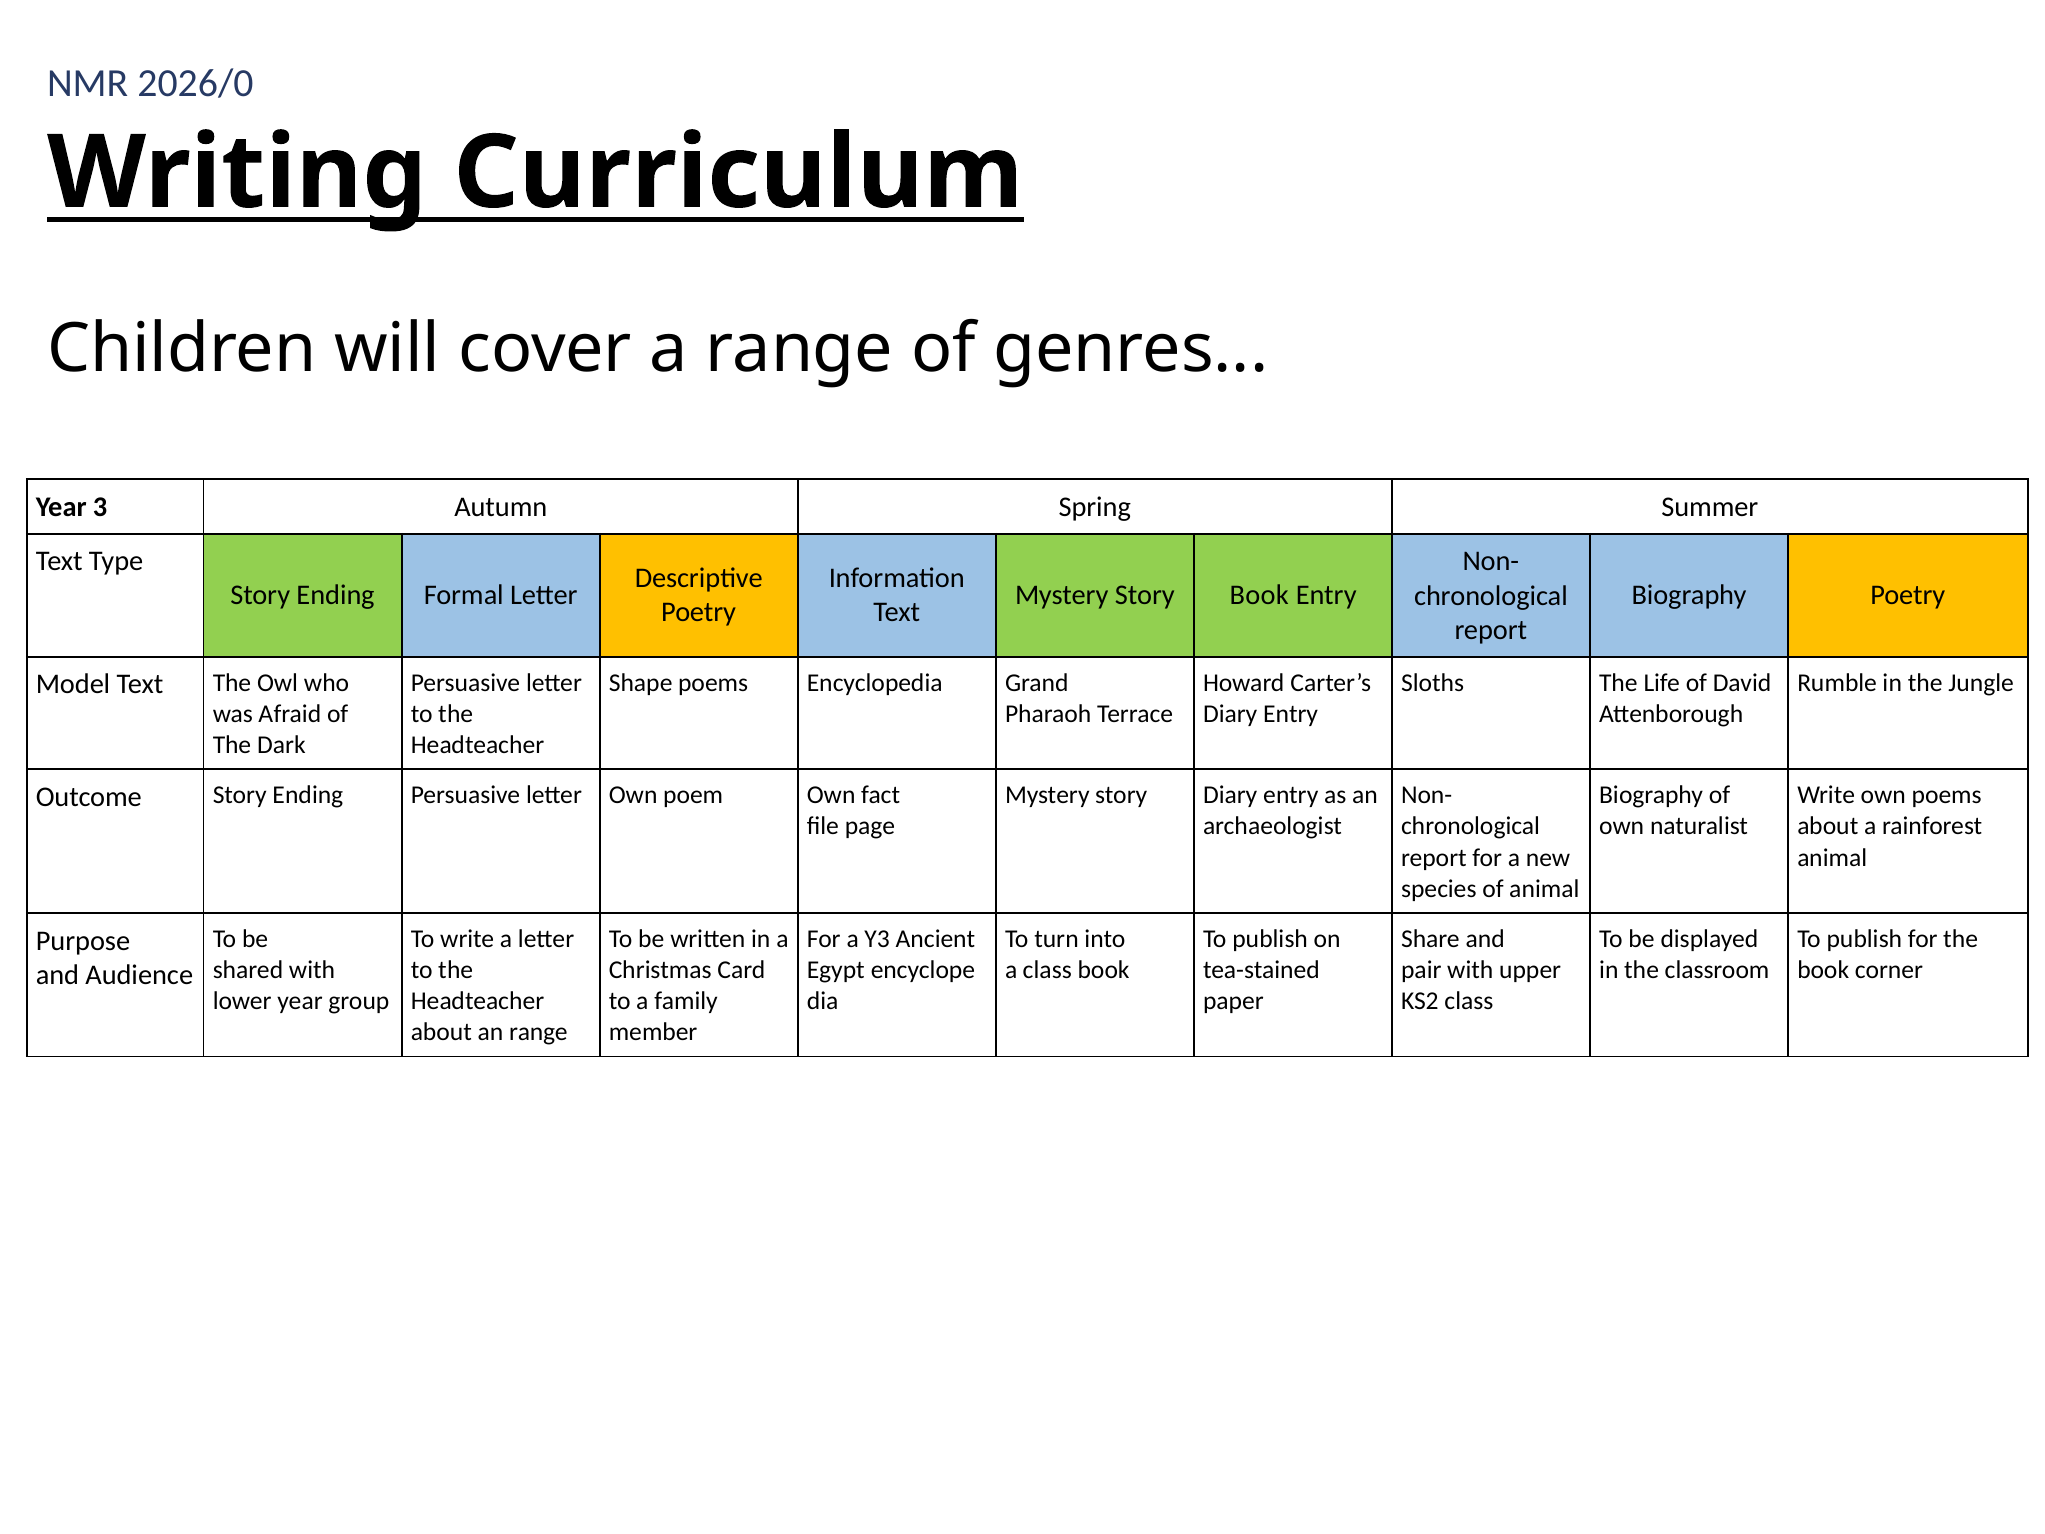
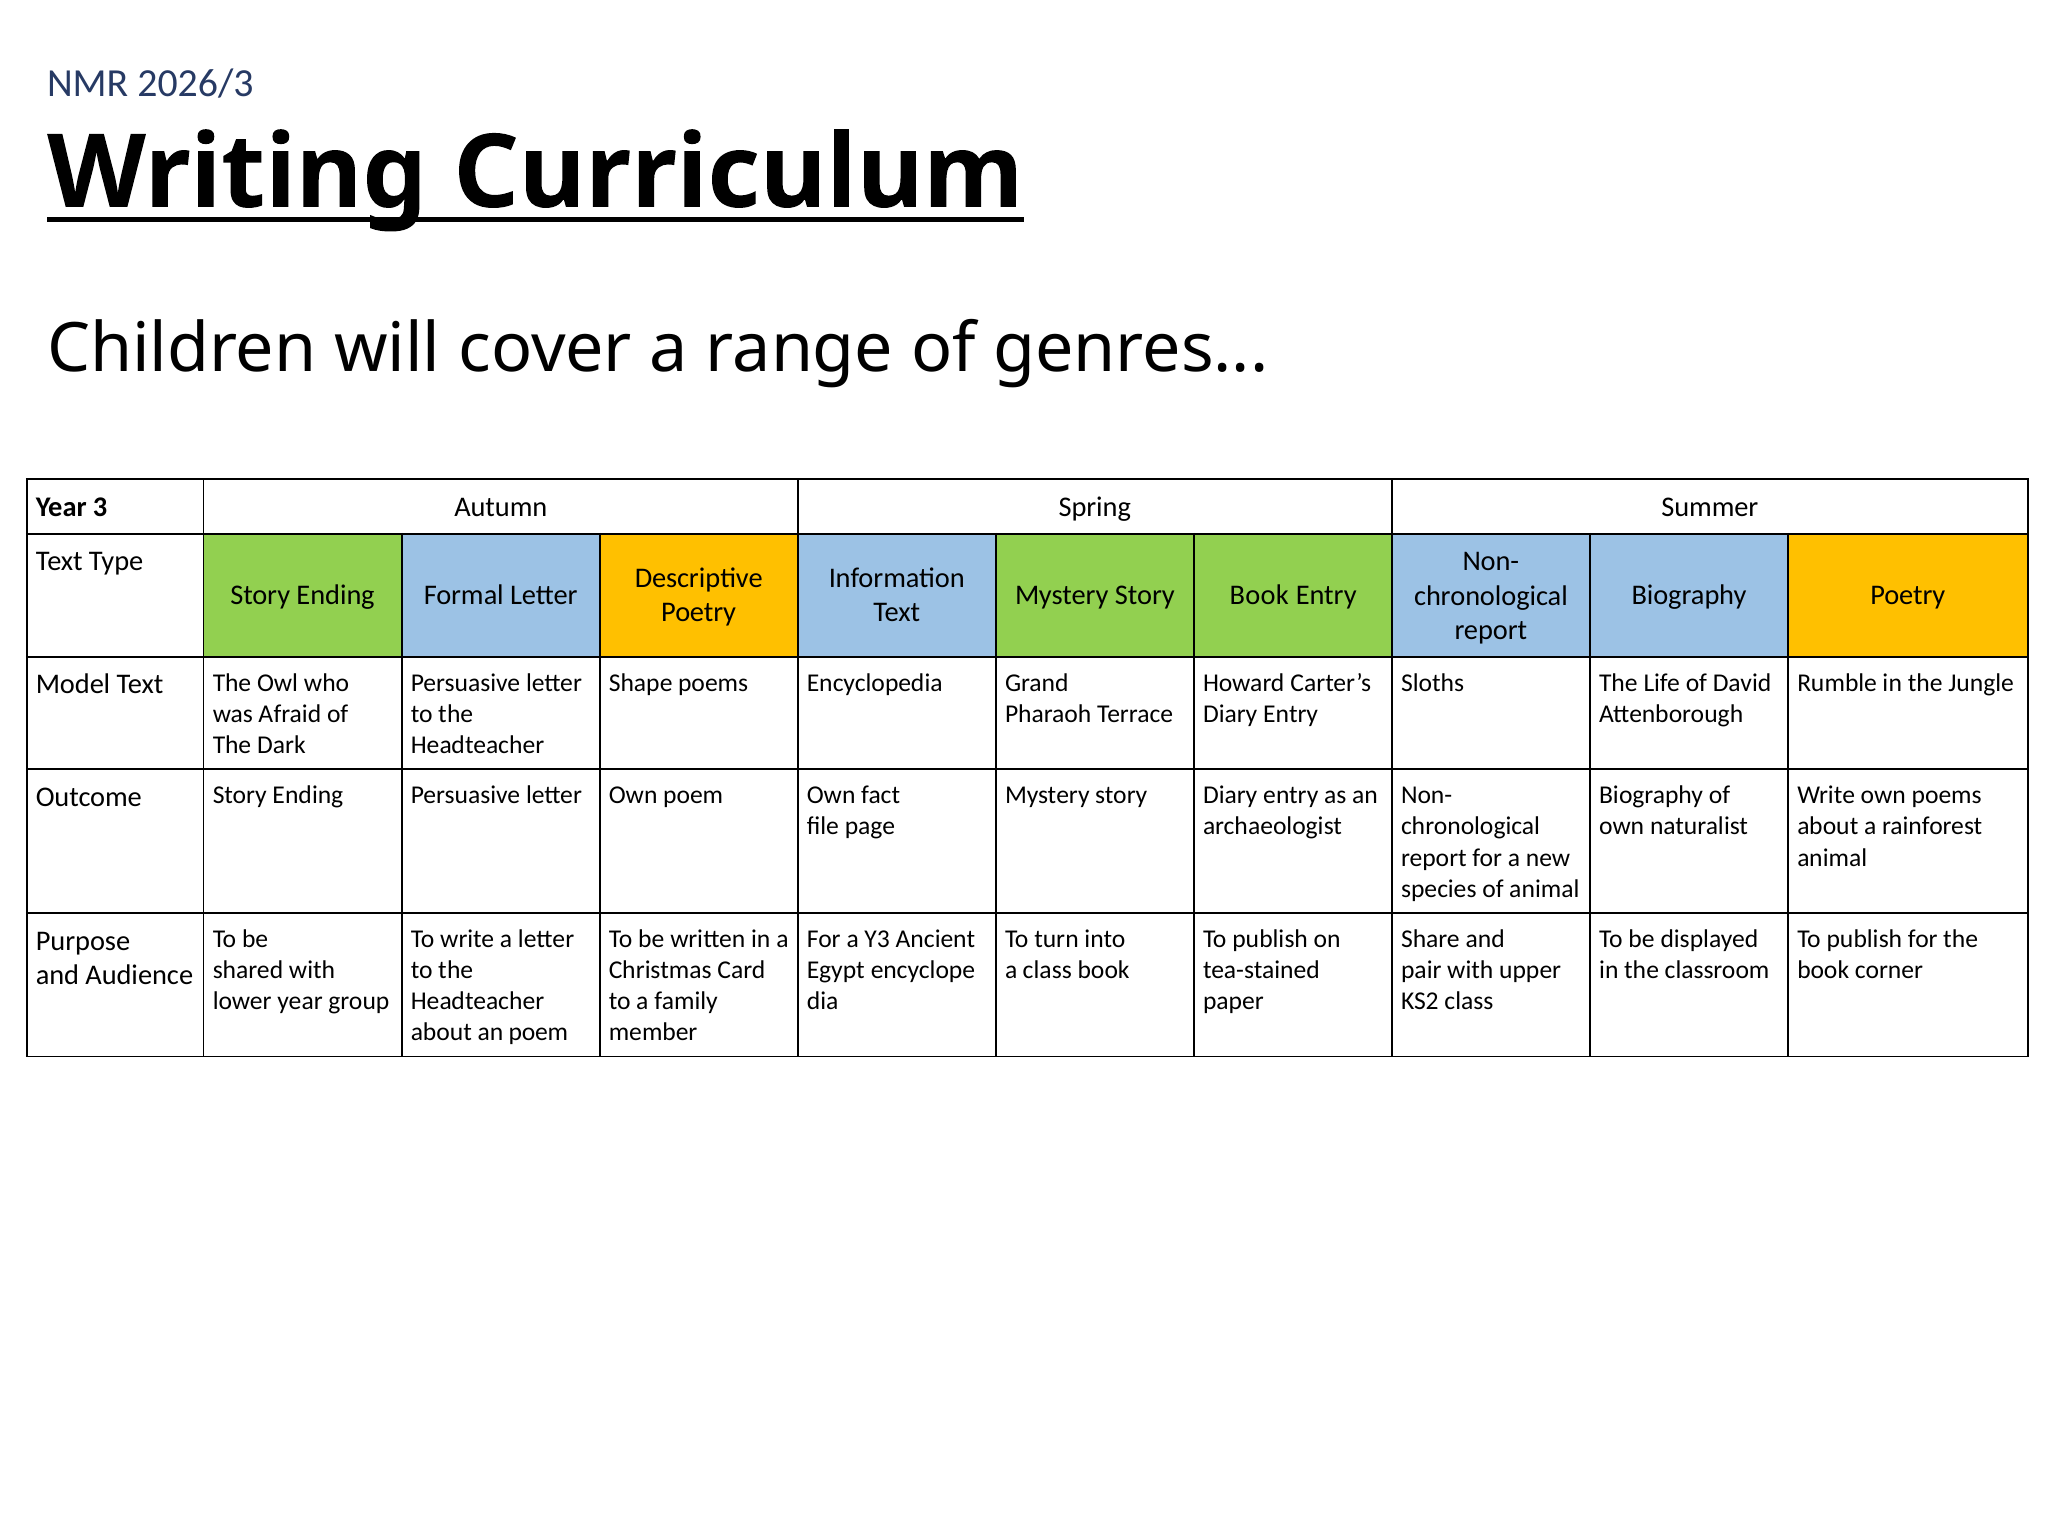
2026/0: 2026/0 -> 2026/3
an range: range -> poem
